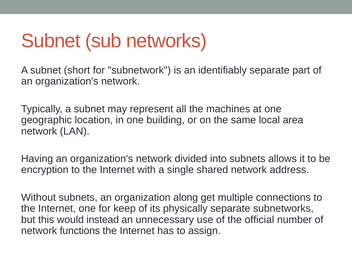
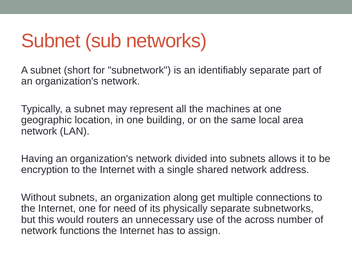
keep: keep -> need
instead: instead -> routers
official: official -> across
